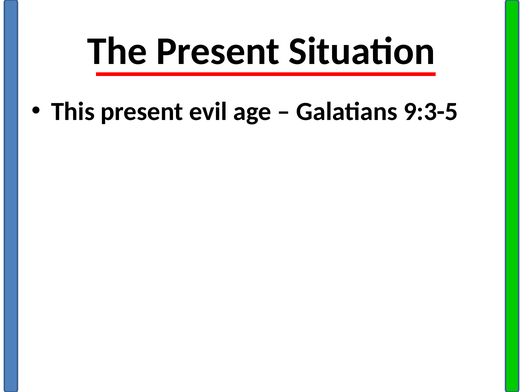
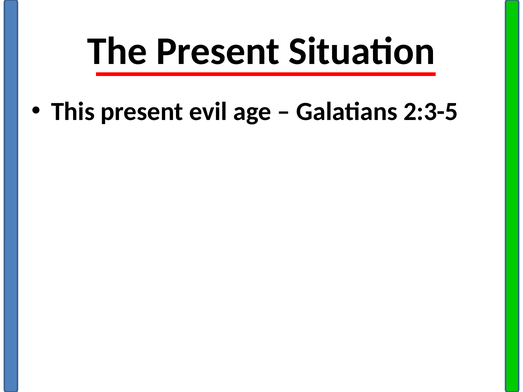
9:3-5: 9:3-5 -> 2:3-5
